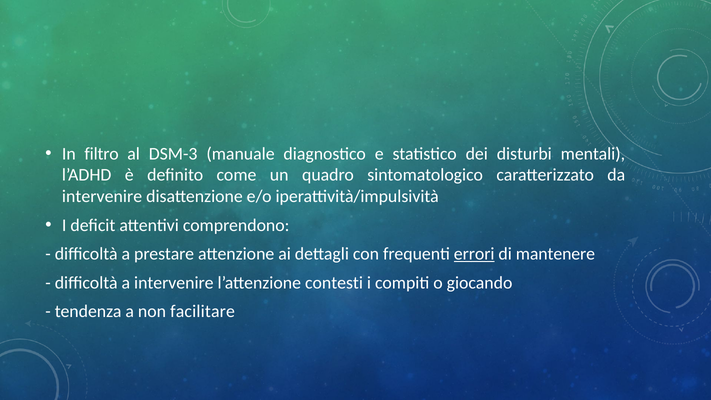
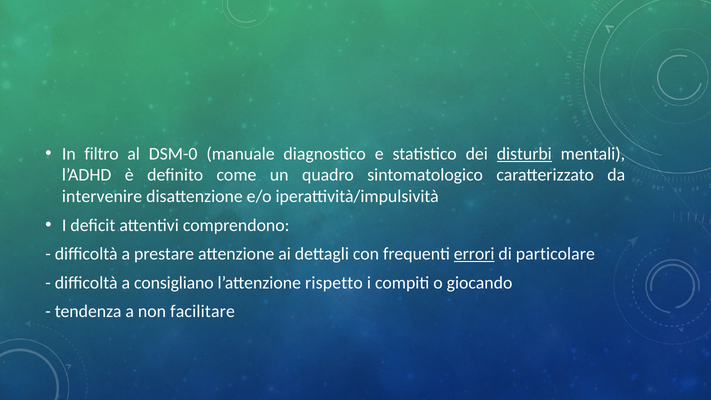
DSM-3: DSM-3 -> DSM-0
disturbi underline: none -> present
mantenere: mantenere -> particolare
a intervenire: intervenire -> consigliano
contesti: contesti -> rispetto
